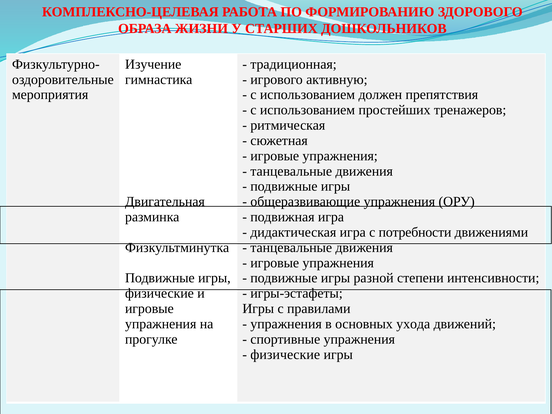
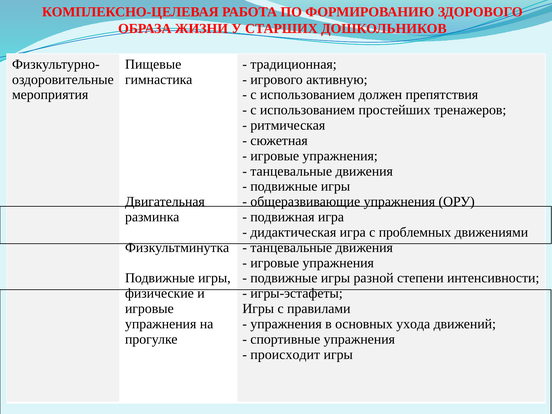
Изучение: Изучение -> Пищевые
потребности: потребности -> проблемных
физические at (285, 354): физические -> происходит
